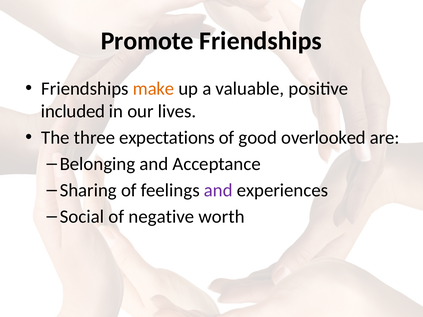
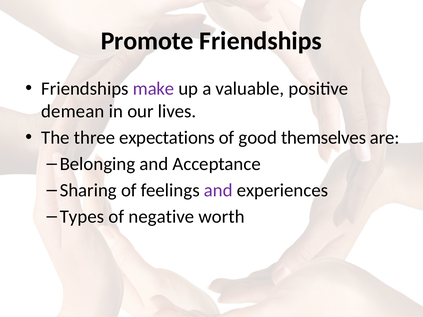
make colour: orange -> purple
included: included -> demean
overlooked: overlooked -> themselves
Social: Social -> Types
